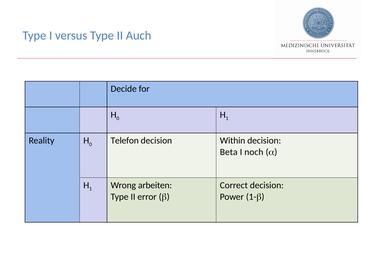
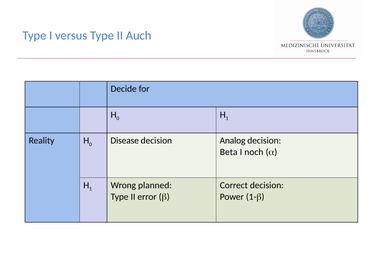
Telefon: Telefon -> Disease
Within: Within -> Analog
arbeiten: arbeiten -> planned
